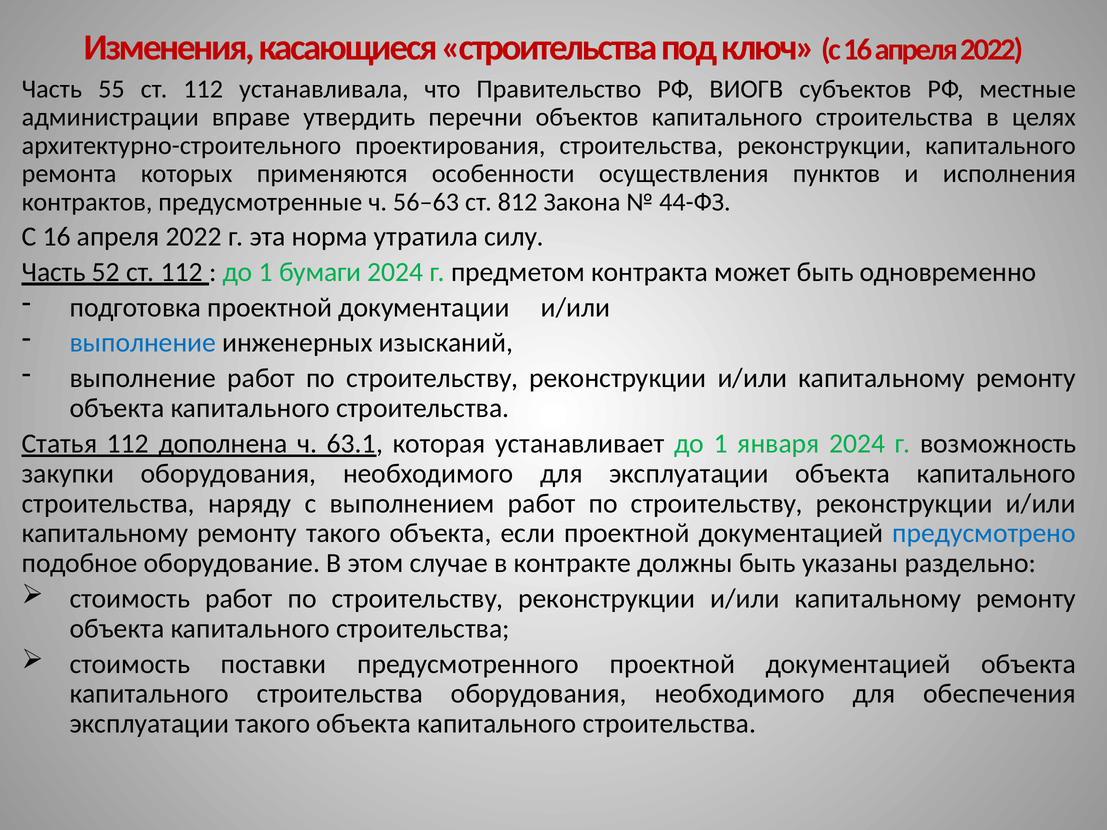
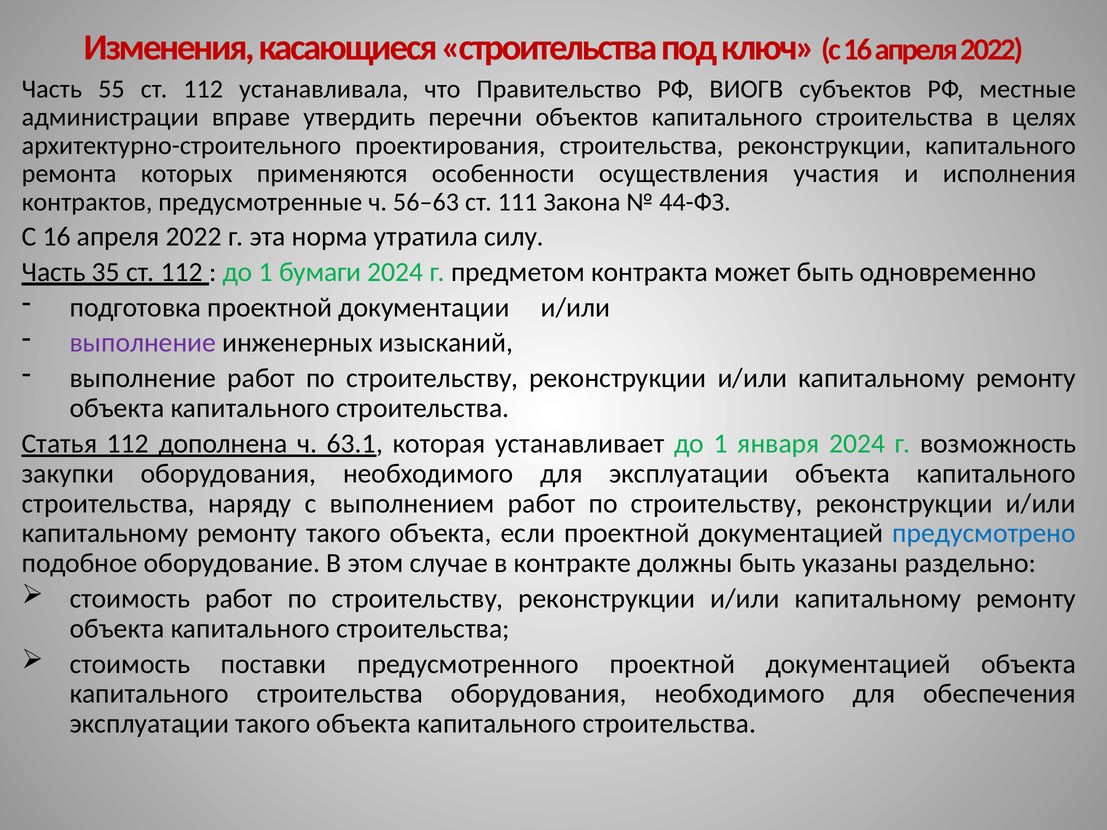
пунктов: пунктов -> участия
812: 812 -> 111
52: 52 -> 35
выполнение at (143, 343) colour: blue -> purple
